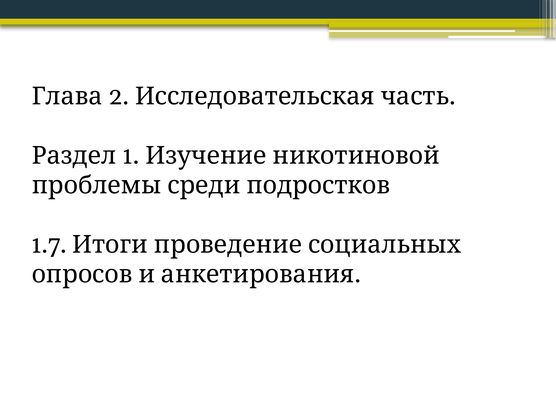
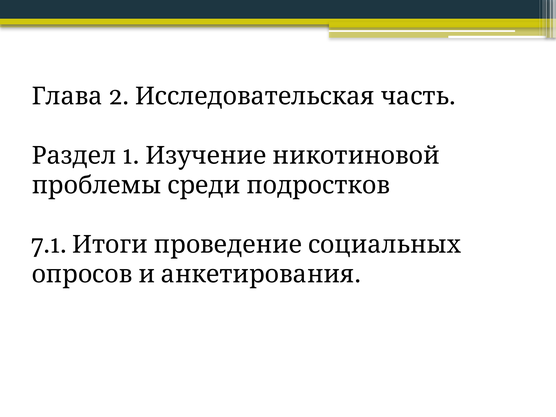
1.7: 1.7 -> 7.1
